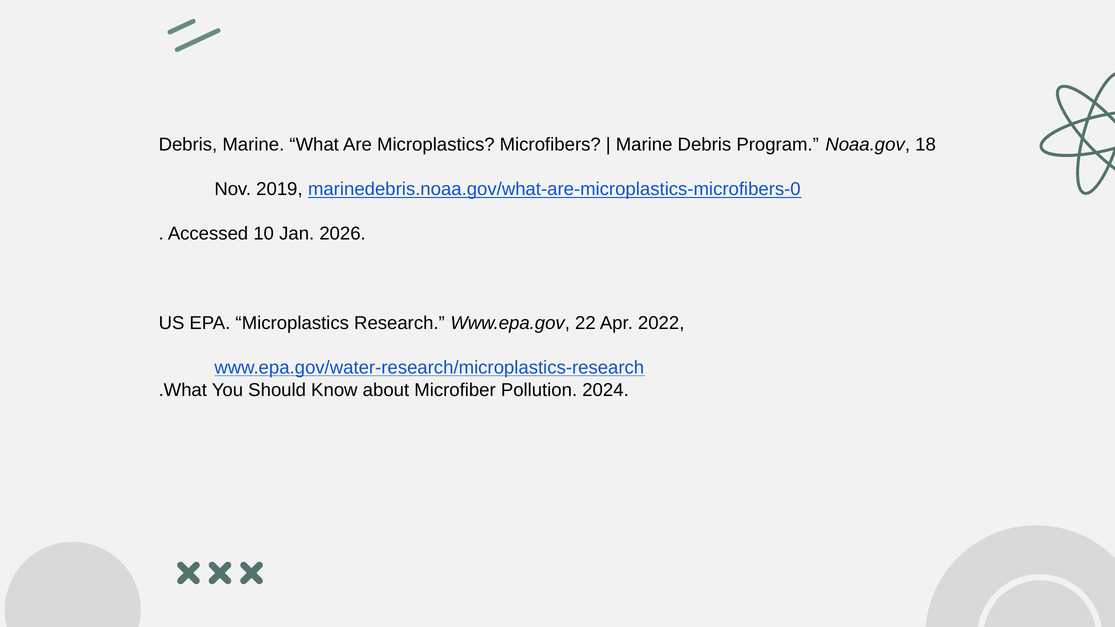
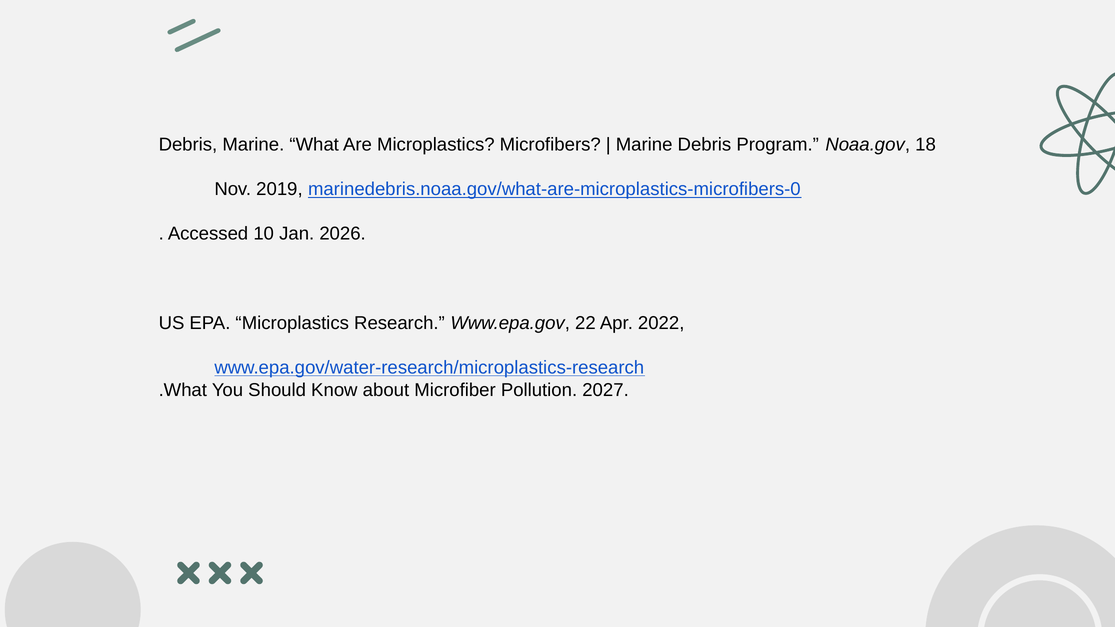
2024: 2024 -> 2027
